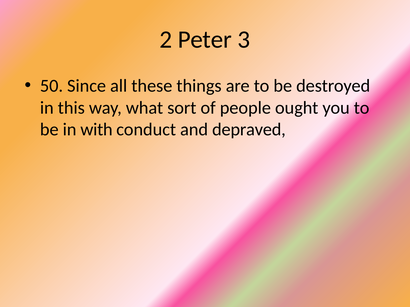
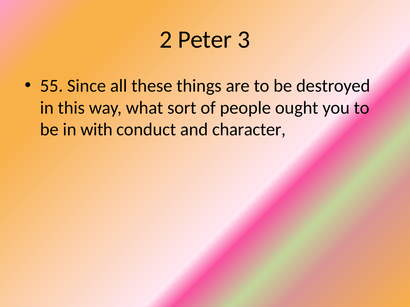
50: 50 -> 55
depraved: depraved -> character
